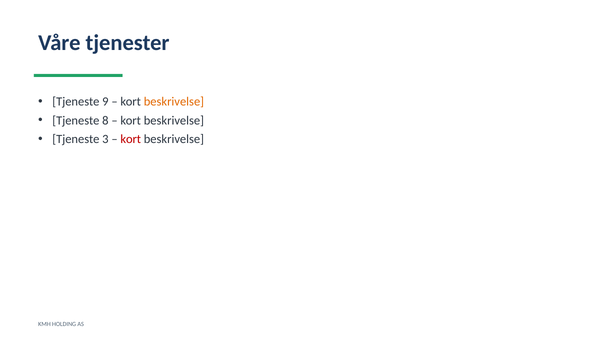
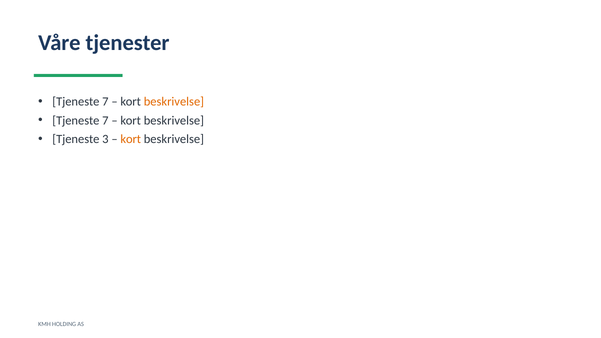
9 at (105, 102): 9 -> 7
8 at (105, 121): 8 -> 7
kort at (131, 139) colour: red -> orange
